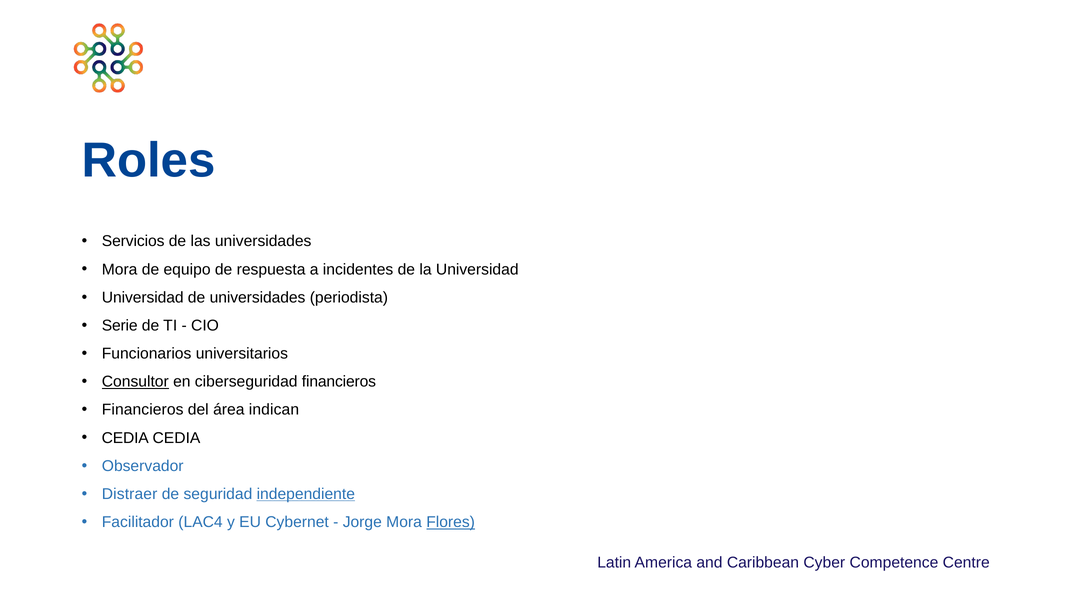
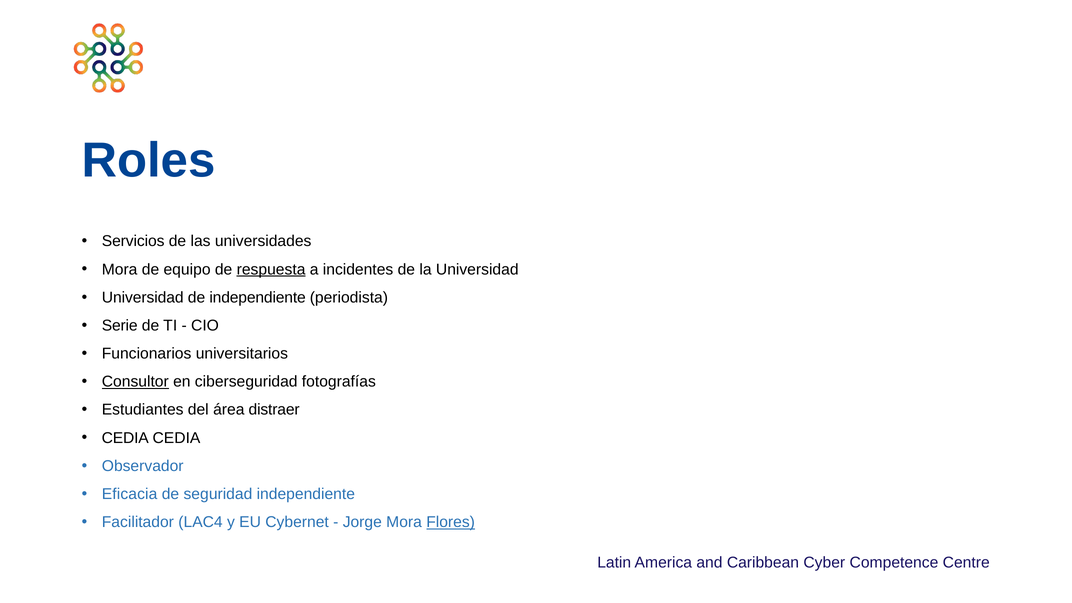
respuesta underline: none -> present
de universidades: universidades -> independiente
ciberseguridad financieros: financieros -> fotografías
Financieros at (143, 410): Financieros -> Estudiantes
indican: indican -> distraer
Distraer: Distraer -> Eficacia
independiente at (306, 494) underline: present -> none
